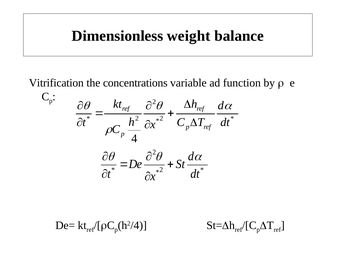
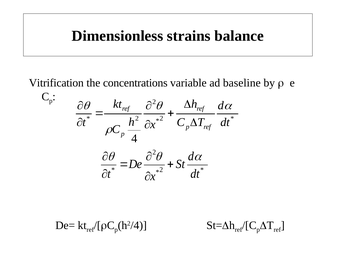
weight: weight -> strains
function: function -> baseline
